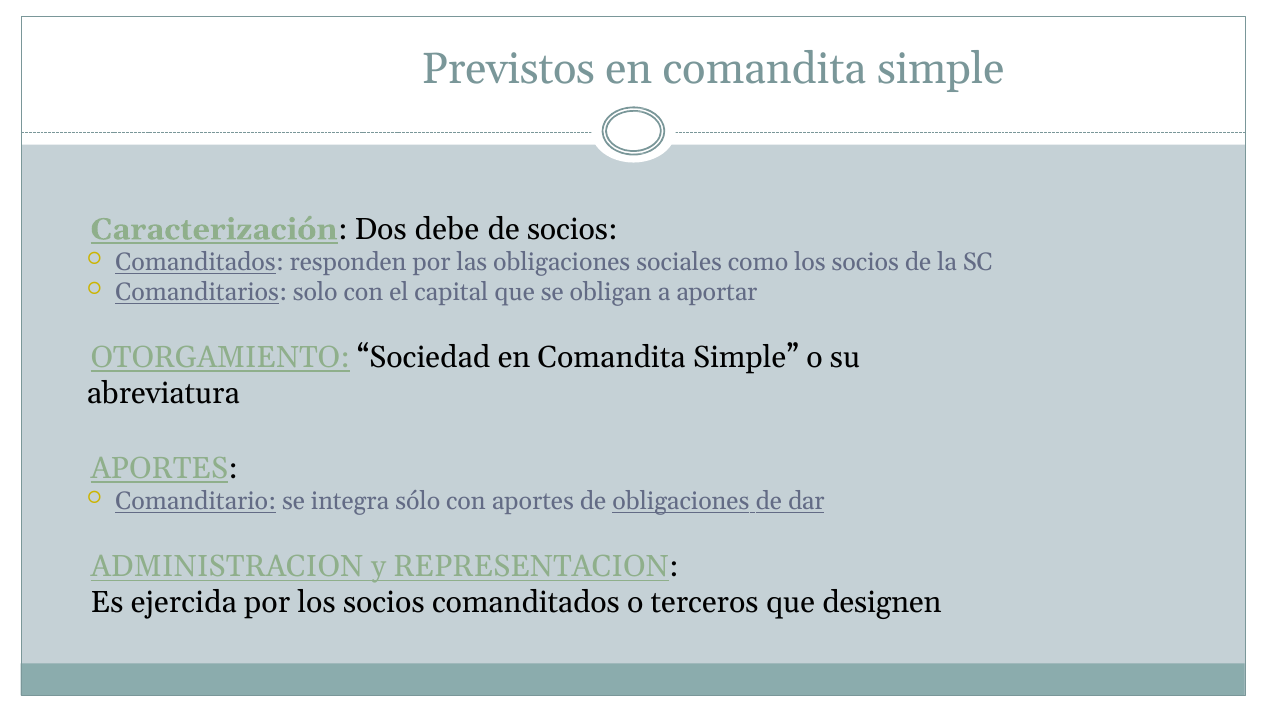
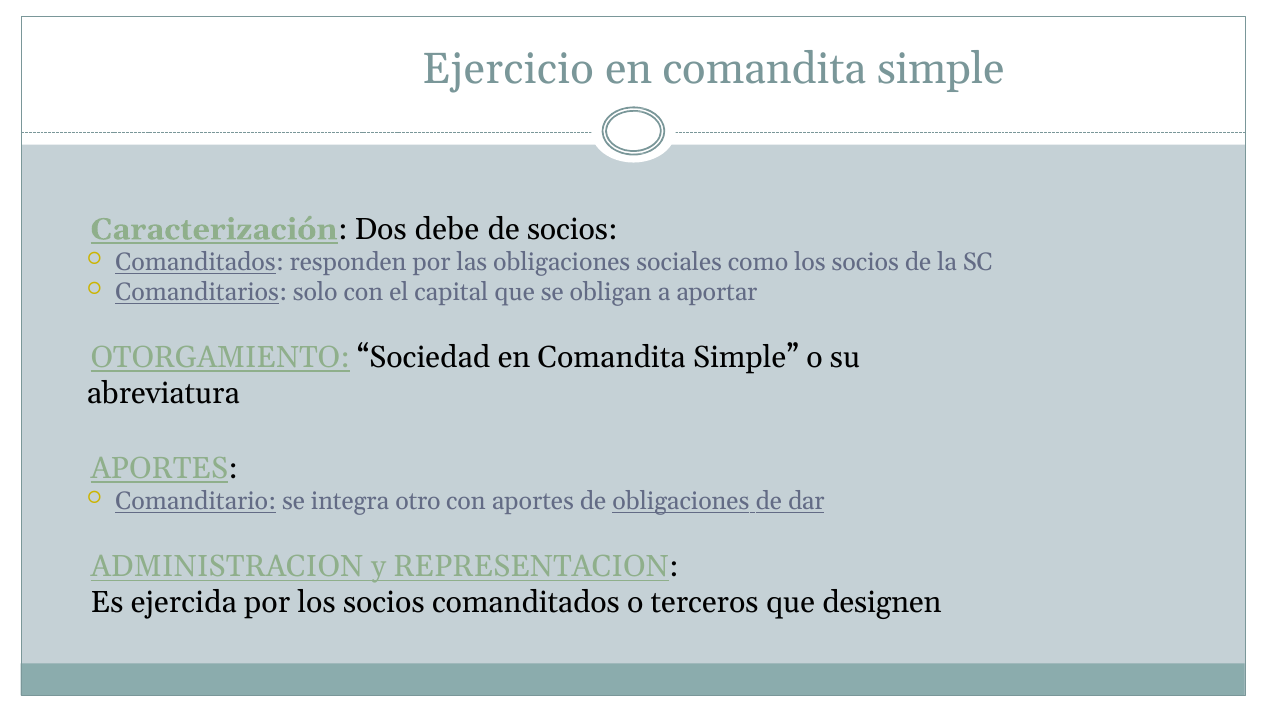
Previstos: Previstos -> Ejercicio
sólo: sólo -> otro
